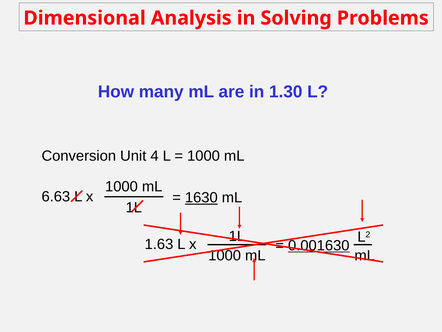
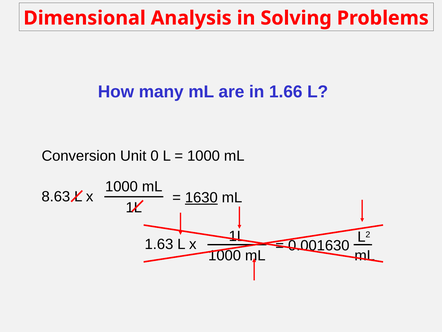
1.30: 1.30 -> 1.66
4: 4 -> 0
6.63: 6.63 -> 8.63
0.001630 underline: present -> none
